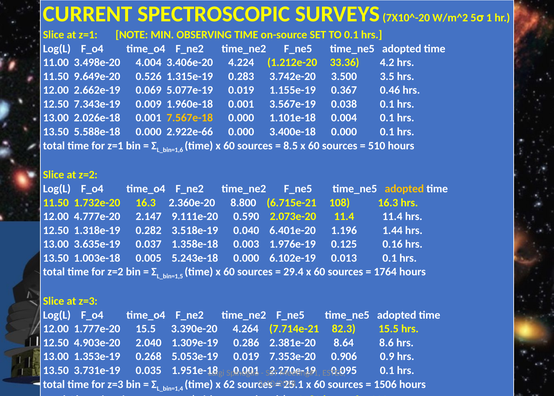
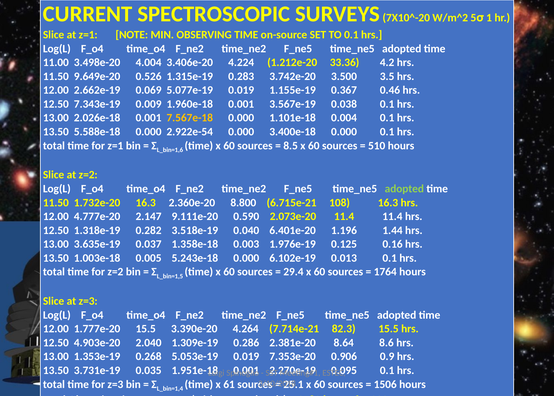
2.922e-66: 2.922e-66 -> 2.922e-54
adopted at (404, 189) colour: yellow -> light green
62: 62 -> 61
